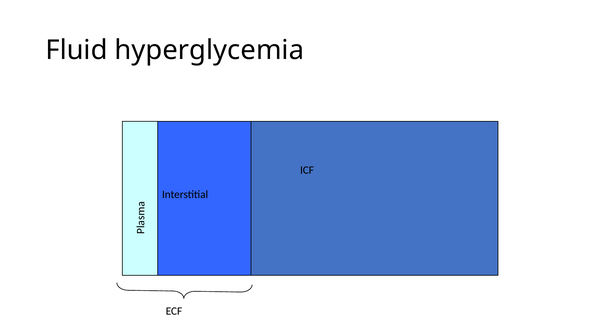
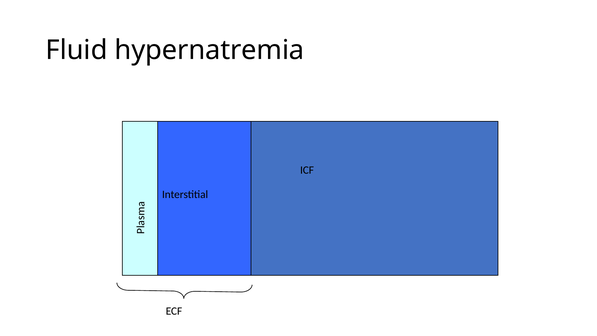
hyperglycemia: hyperglycemia -> hypernatremia
